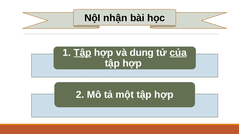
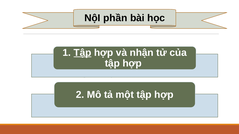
nhận: nhận -> phần
dung: dung -> nhận
của underline: present -> none
